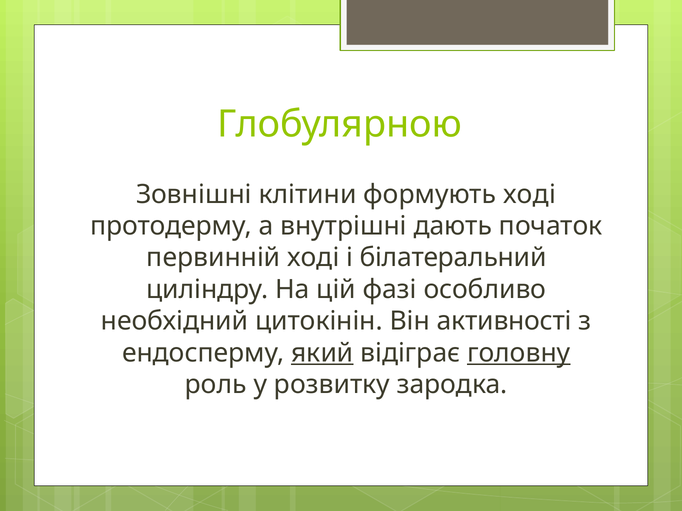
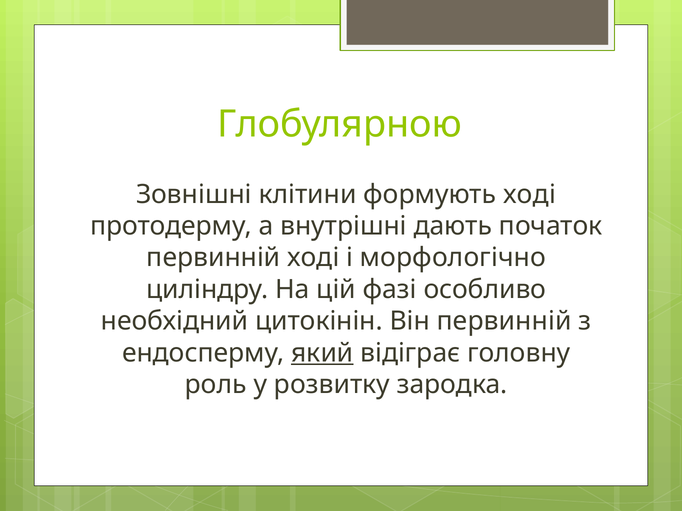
білатеральний: білатеральний -> морфологічно
Він активності: активності -> первинній
головну underline: present -> none
